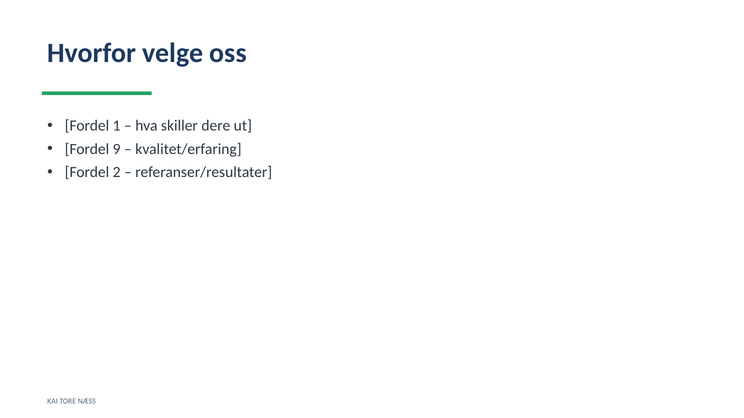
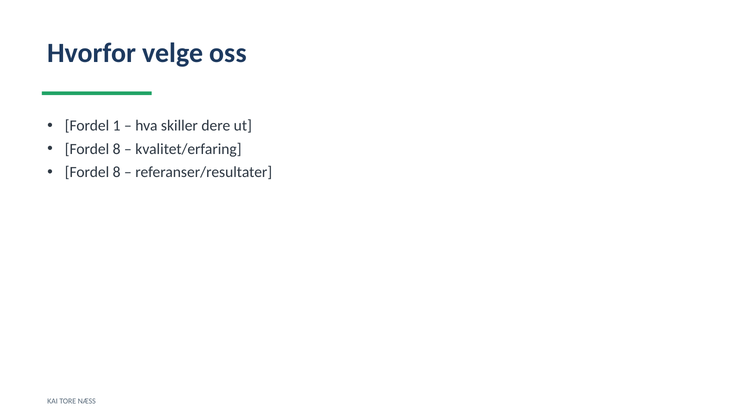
9 at (117, 149): 9 -> 8
2 at (117, 173): 2 -> 8
